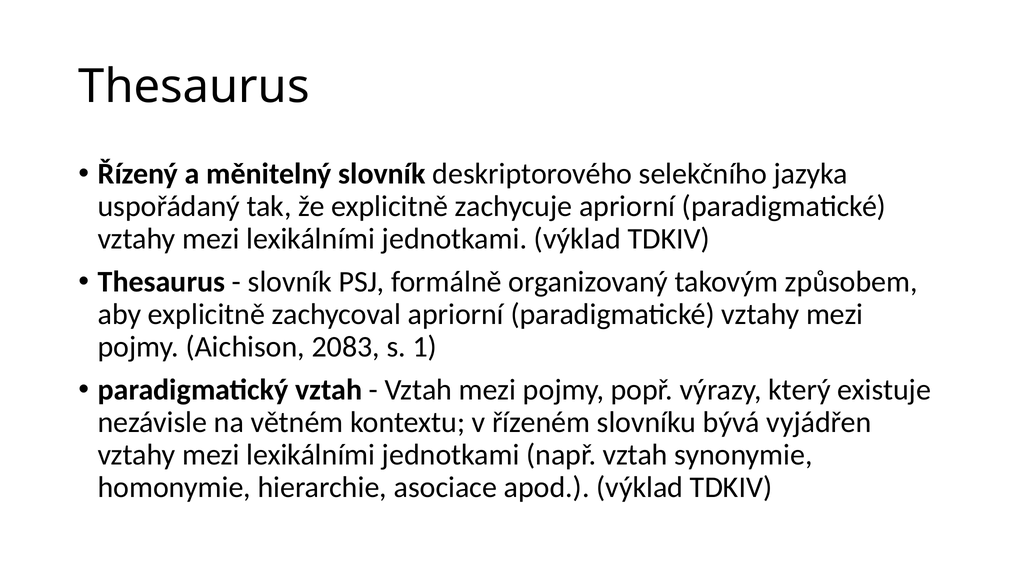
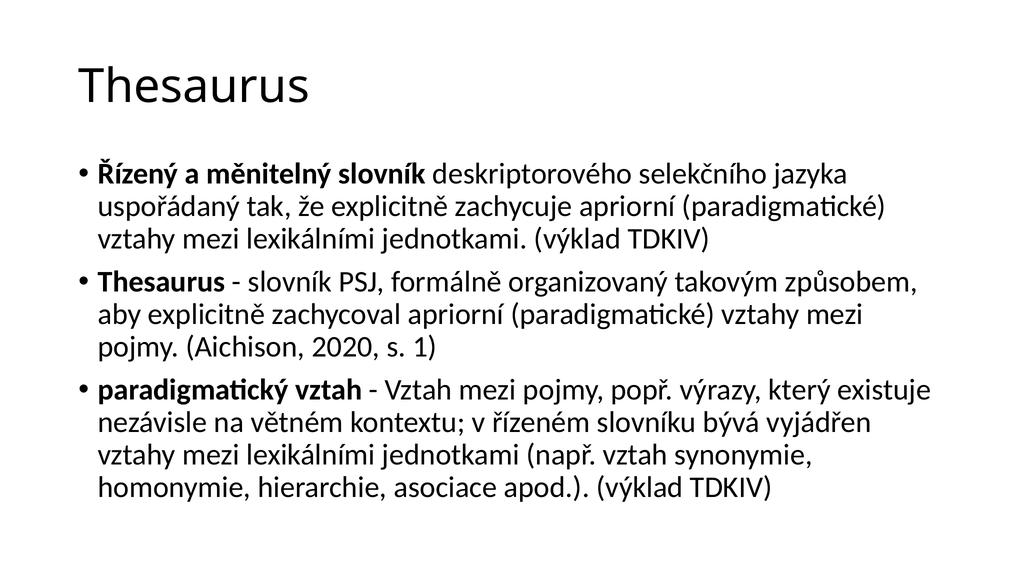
2083: 2083 -> 2020
